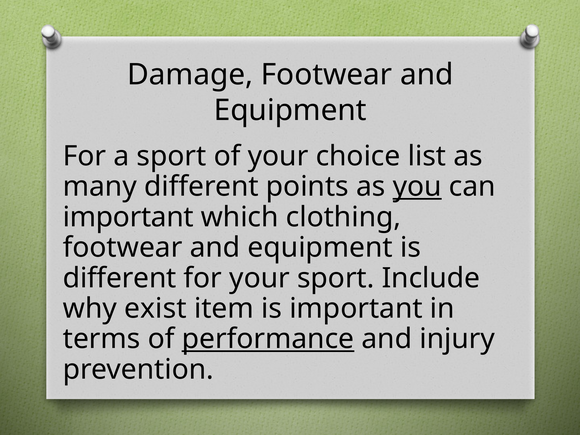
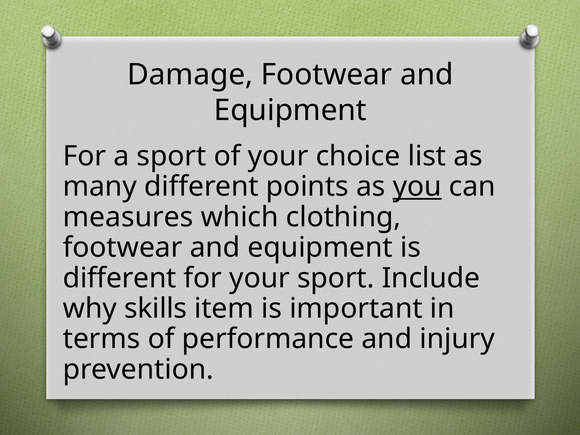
important at (128, 217): important -> measures
exist: exist -> skills
performance underline: present -> none
